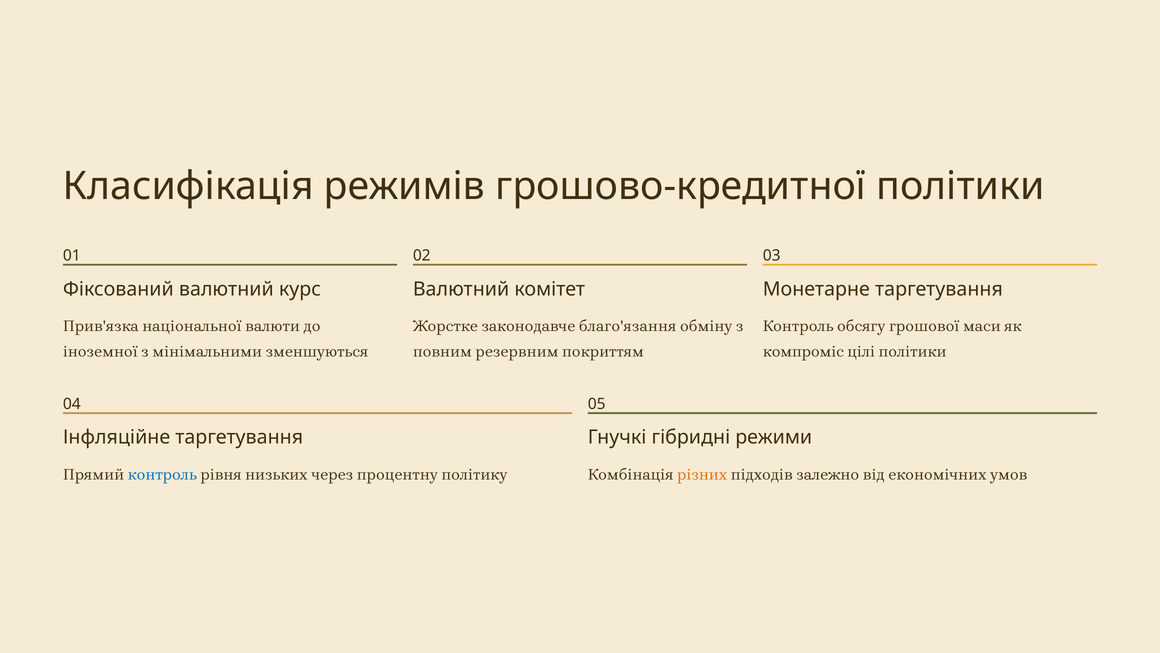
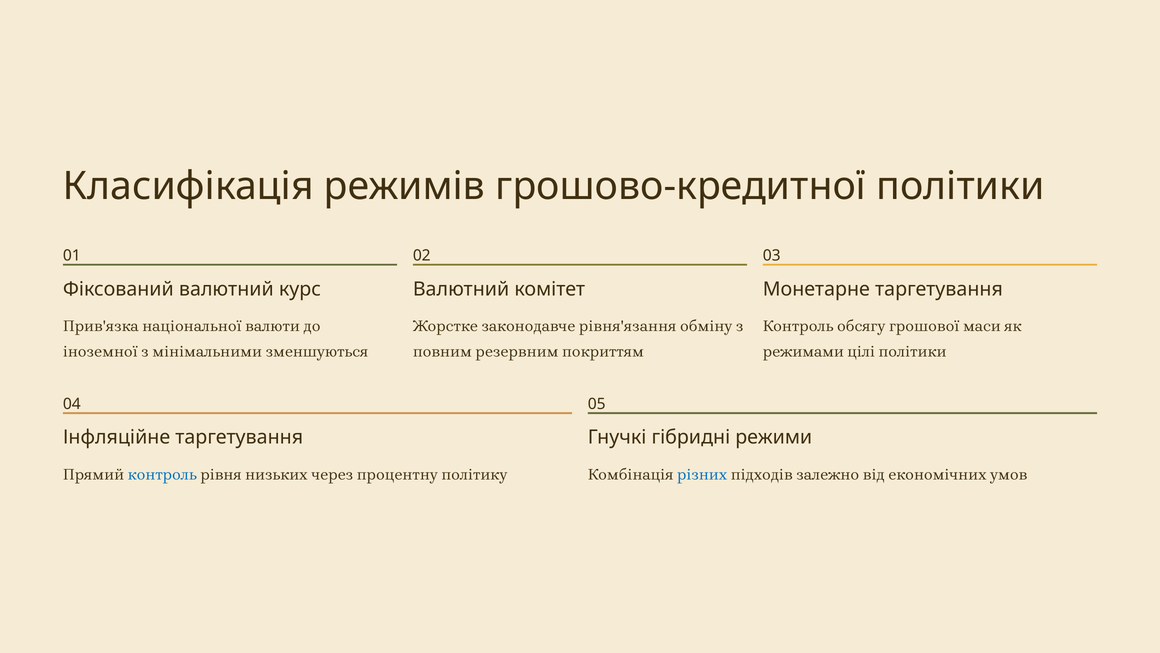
благо'язання: благо'язання -> рівня'язання
компроміс: компроміс -> режимами
різних colour: orange -> blue
